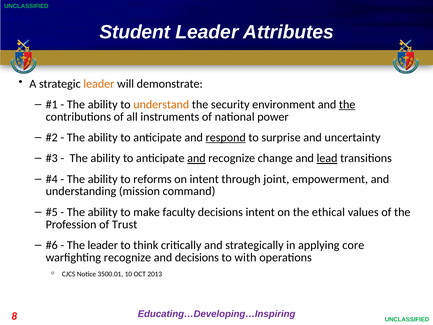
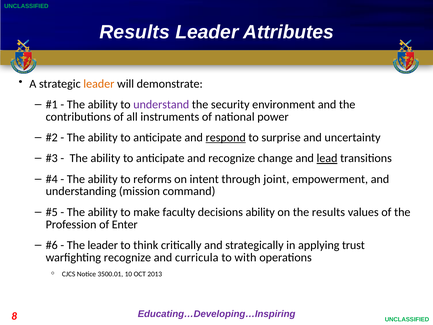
Student at (135, 32): Student -> Results
understand colour: orange -> purple
the at (347, 104) underline: present -> none
and at (196, 158) underline: present -> none
decisions intent: intent -> ability
the ethical: ethical -> results
Trust: Trust -> Enter
core: core -> trust
and decisions: decisions -> curricula
